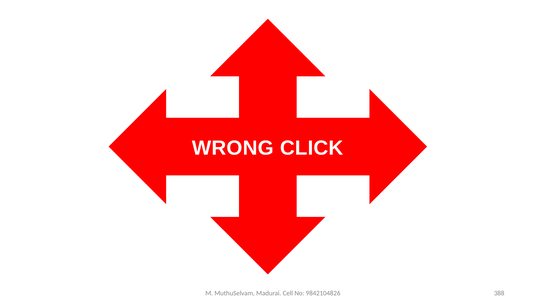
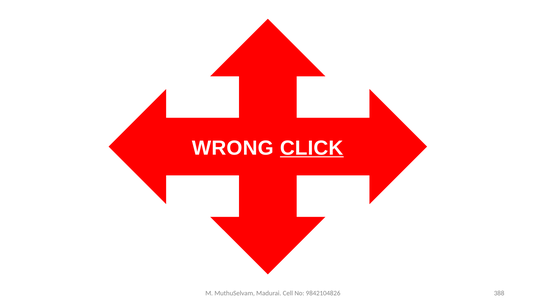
CLICK underline: none -> present
